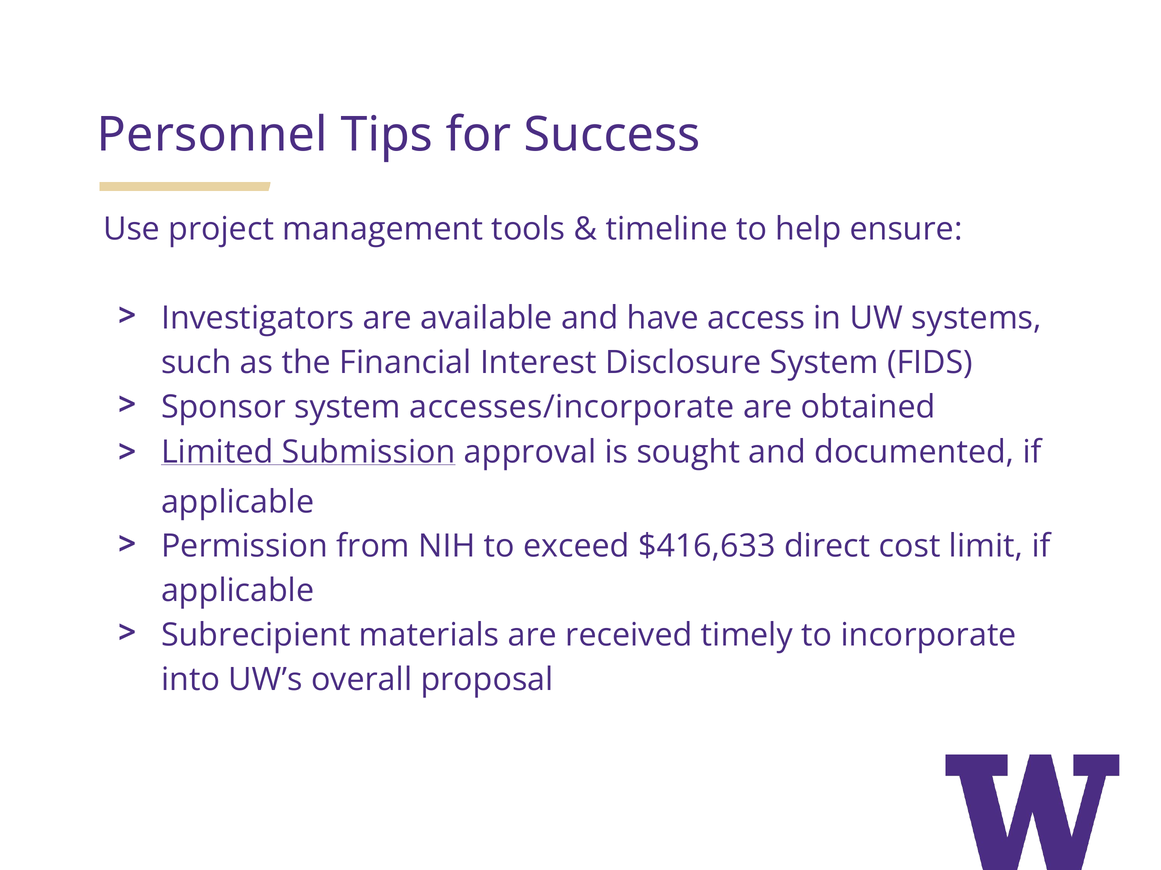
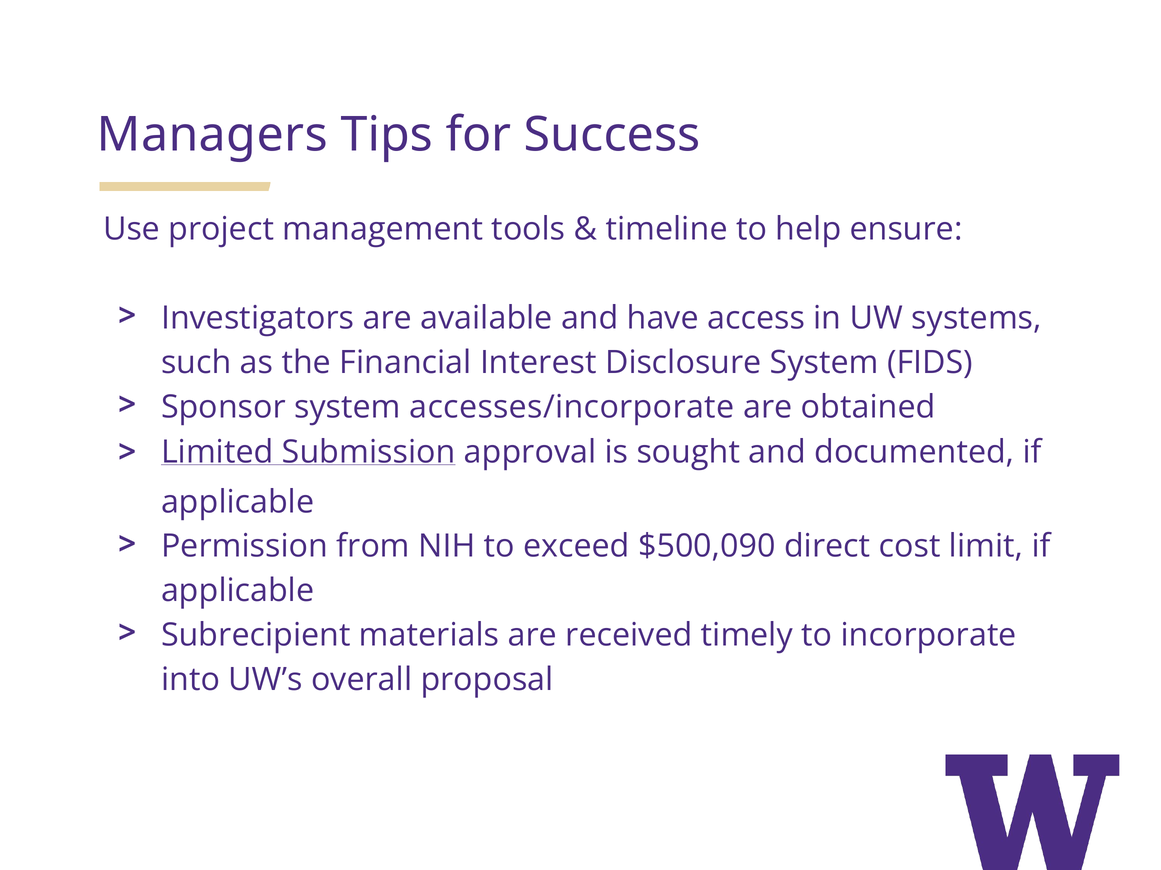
Personnel: Personnel -> Managers
$416,633: $416,633 -> $500,090
